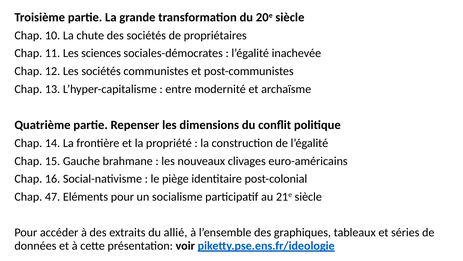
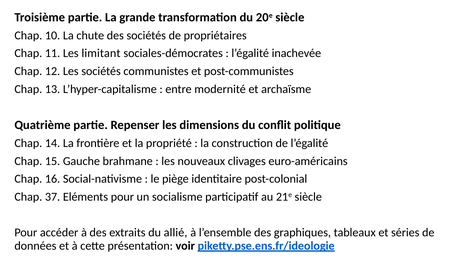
sciences: sciences -> limitant
47: 47 -> 37
